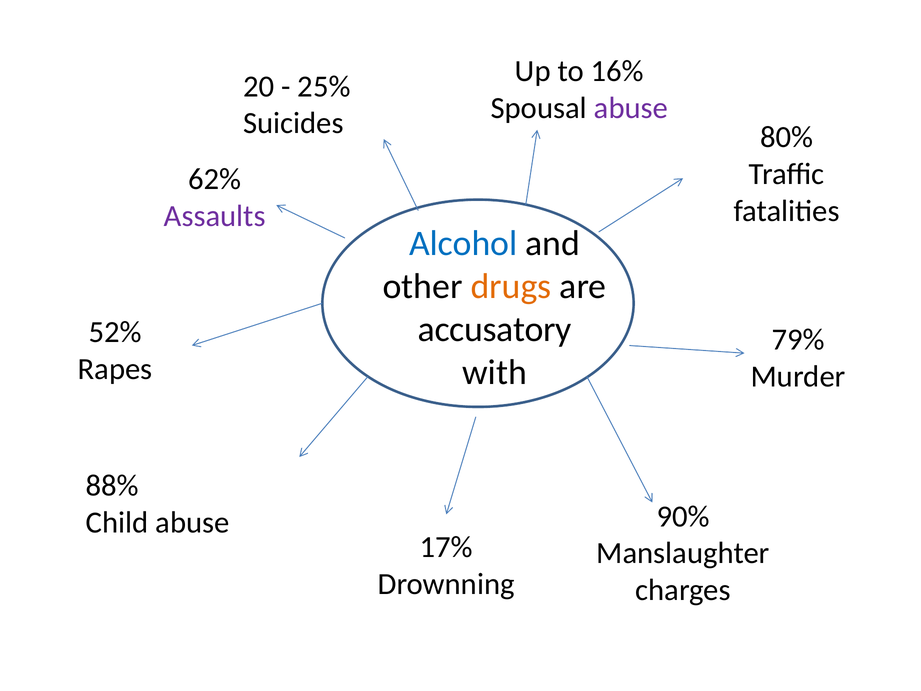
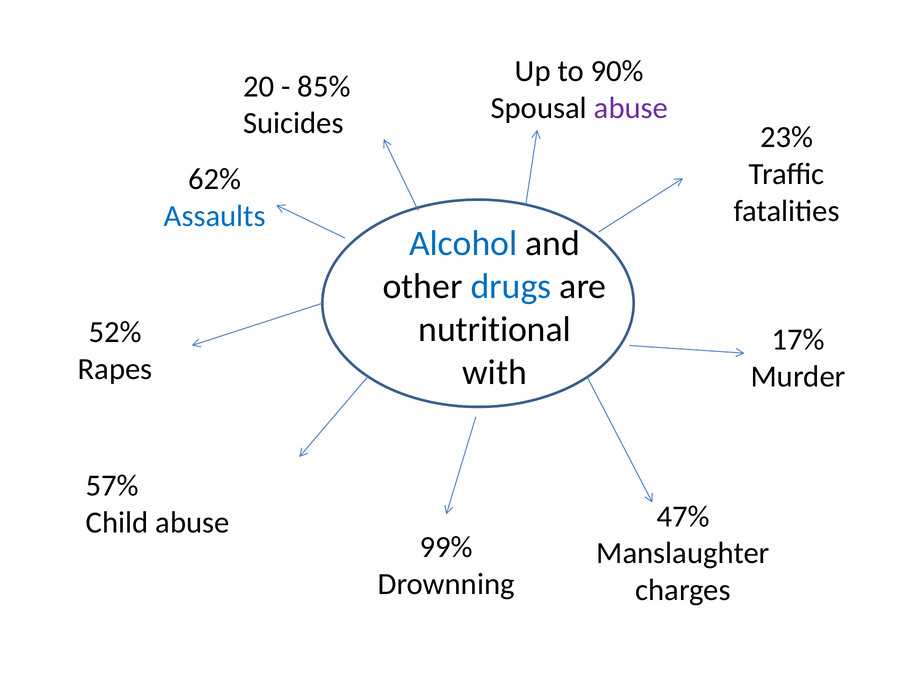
16%: 16% -> 90%
25%: 25% -> 85%
80%: 80% -> 23%
Assaults colour: purple -> blue
drugs colour: orange -> blue
accusatory: accusatory -> nutritional
79%: 79% -> 17%
88%: 88% -> 57%
90%: 90% -> 47%
17%: 17% -> 99%
